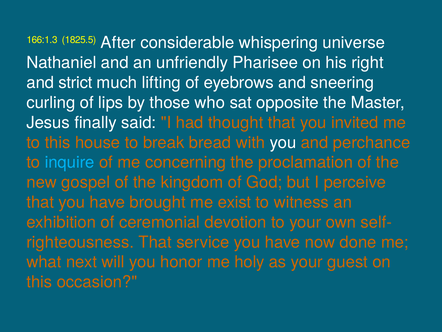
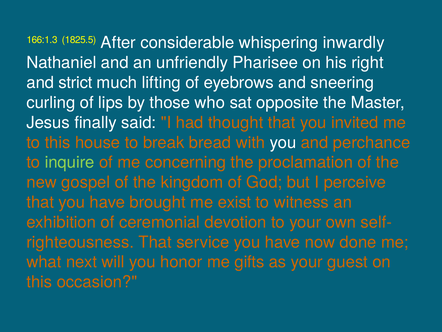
universe: universe -> inwardly
inquire colour: light blue -> light green
holy: holy -> gifts
